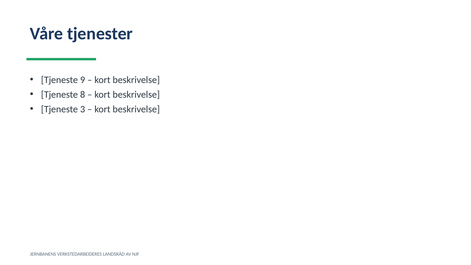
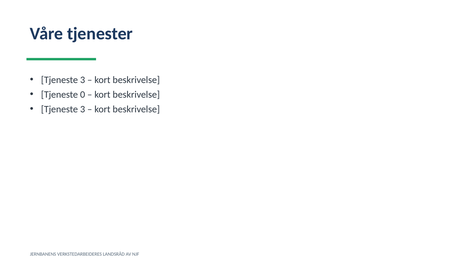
9 at (83, 80): 9 -> 3
8: 8 -> 0
